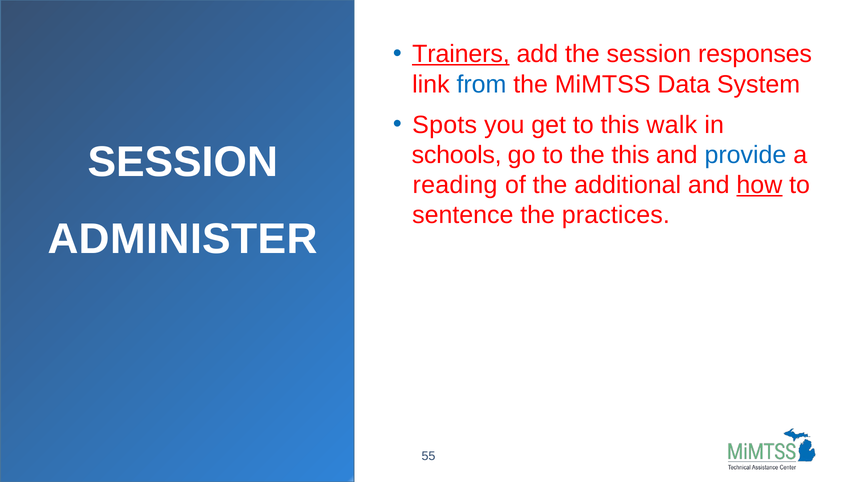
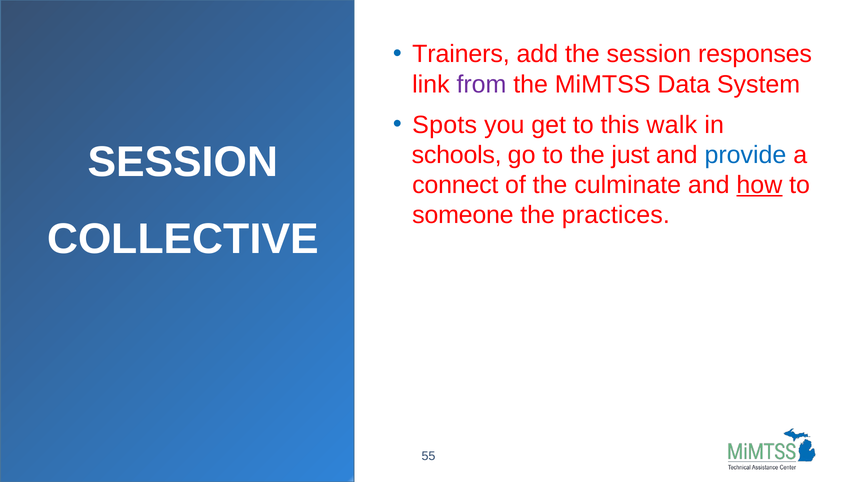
Trainers underline: present -> none
from colour: blue -> purple
the this: this -> just
reading: reading -> connect
additional: additional -> culminate
sentence: sentence -> someone
ADMINISTER: ADMINISTER -> COLLECTIVE
